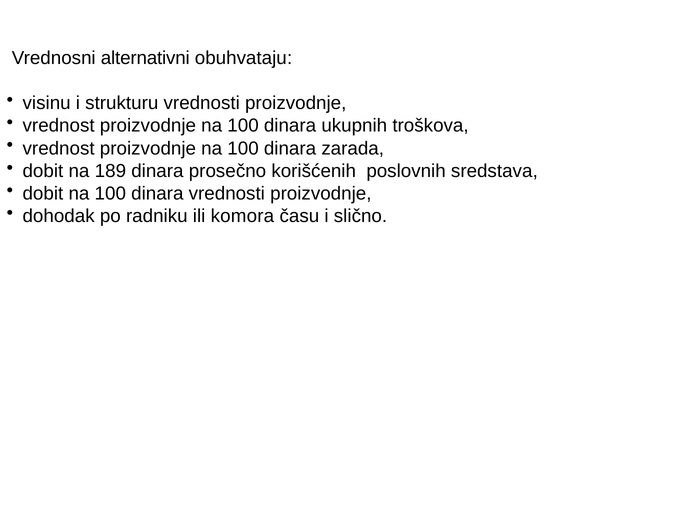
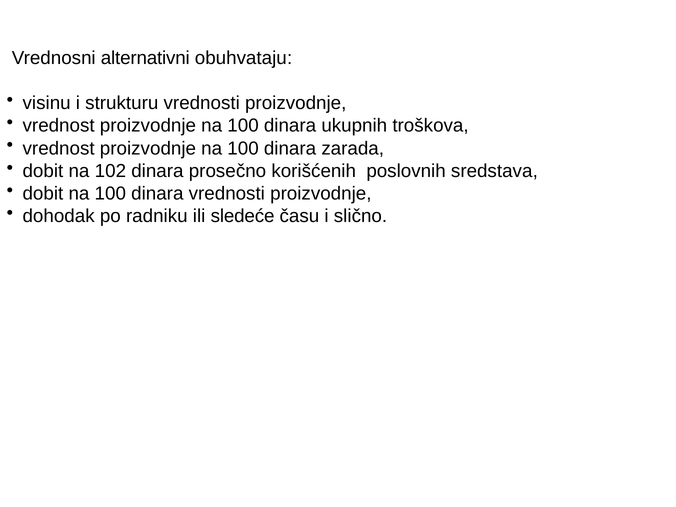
189: 189 -> 102
komora: komora -> sledeće
